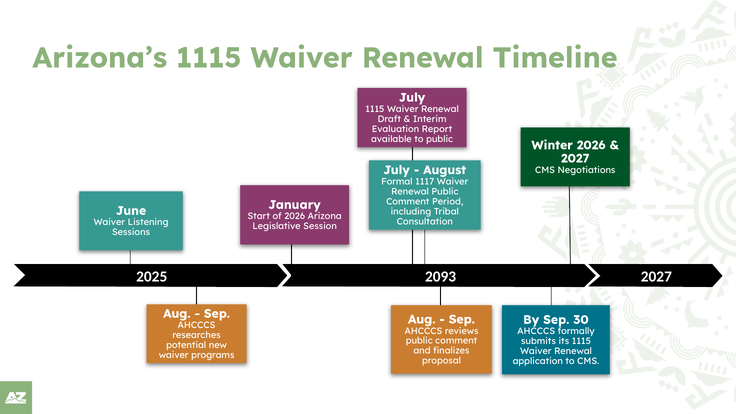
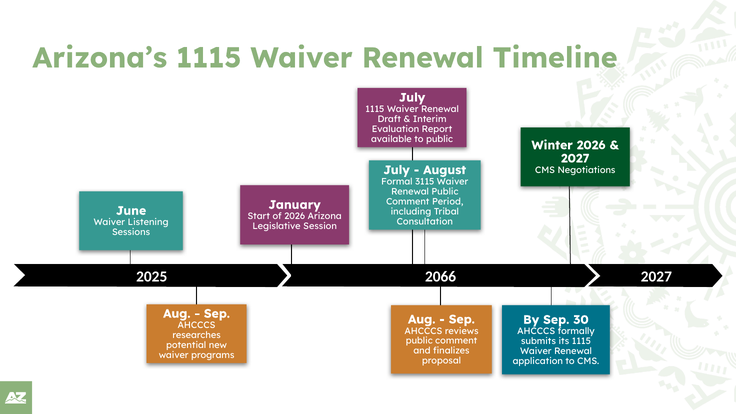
1117: 1117 -> 3115
2093: 2093 -> 2066
